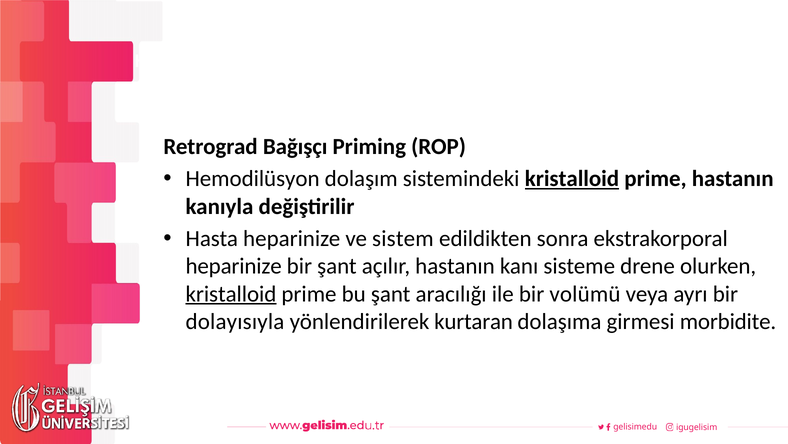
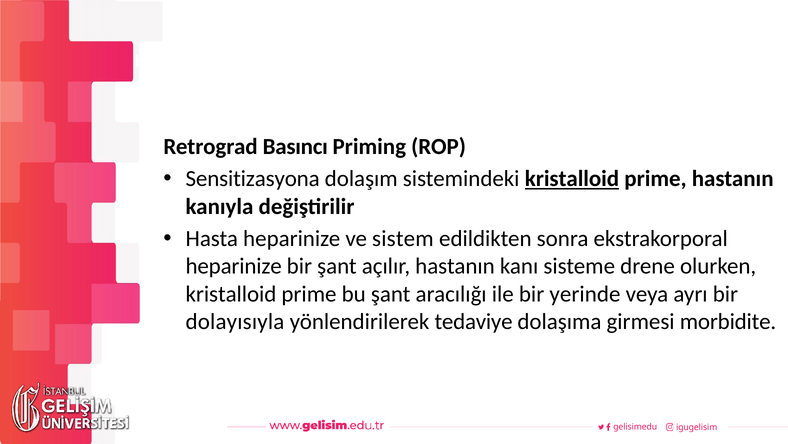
Bağışçı: Bağışçı -> Basıncı
Hemodilüsyon: Hemodilüsyon -> Sensitizasyona
kristalloid at (231, 294) underline: present -> none
volümü: volümü -> yerinde
kurtaran: kurtaran -> tedaviye
